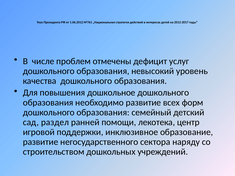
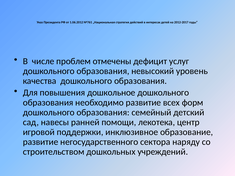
раздел: раздел -> навесы
